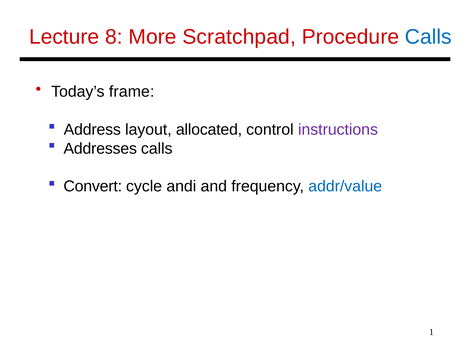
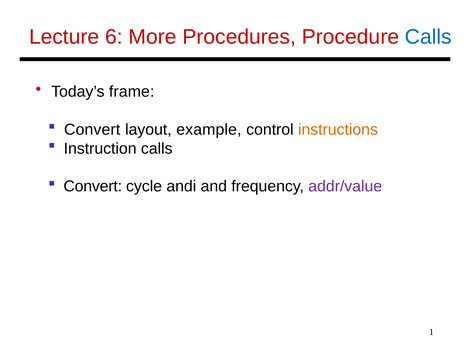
8: 8 -> 6
Scratchpad: Scratchpad -> Procedures
Address at (92, 130): Address -> Convert
allocated: allocated -> example
instructions colour: purple -> orange
Addresses: Addresses -> Instruction
addr/value colour: blue -> purple
